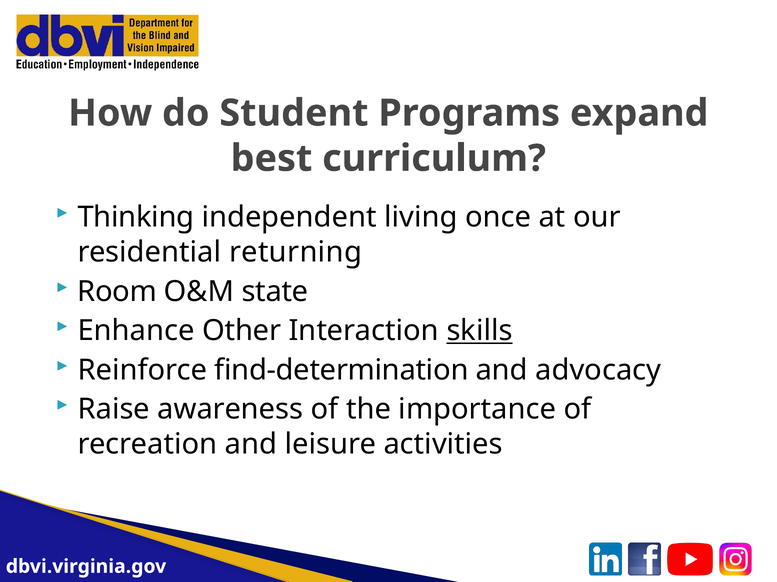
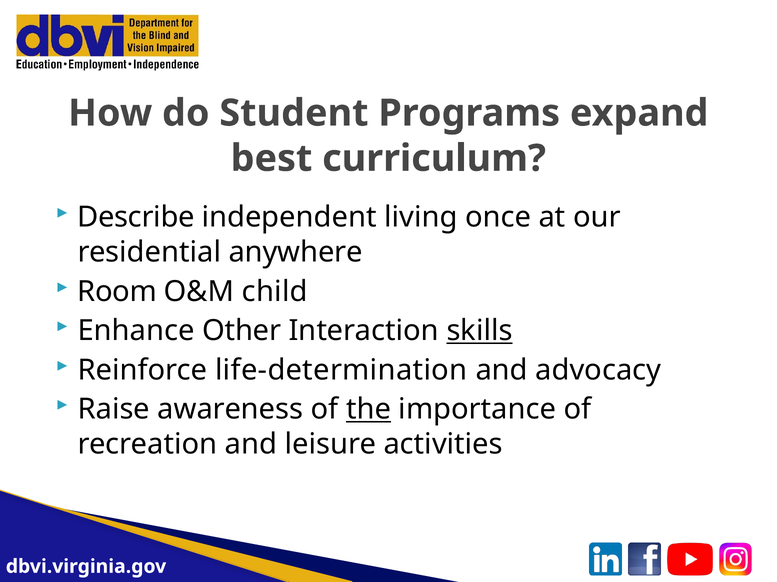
Thinking: Thinking -> Describe
returning: returning -> anywhere
state: state -> child
find-determination: find-determination -> life-determination
the underline: none -> present
